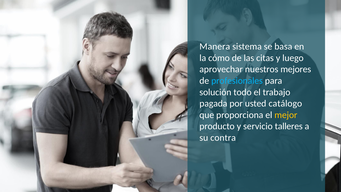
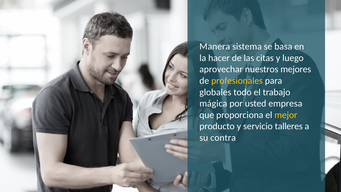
cómo: cómo -> hacer
profesionales colour: light blue -> yellow
solución: solución -> globales
pagada: pagada -> mágica
catálogo: catálogo -> empresa
